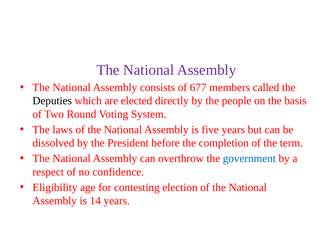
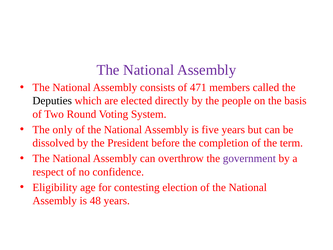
677: 677 -> 471
laws: laws -> only
government colour: blue -> purple
14: 14 -> 48
